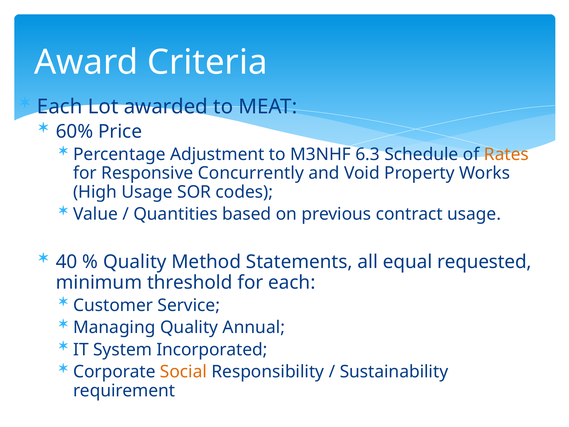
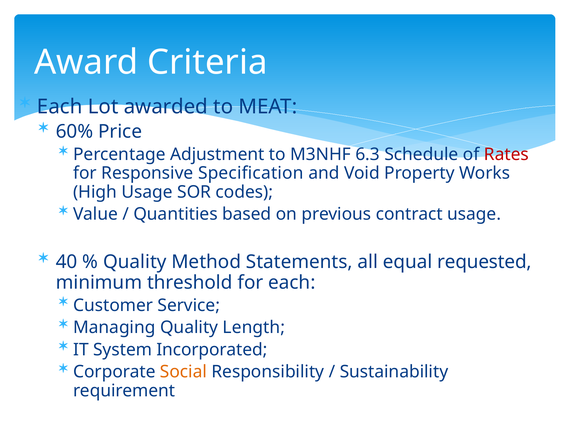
Rates colour: orange -> red
Concurrently: Concurrently -> Specification
Annual: Annual -> Length
